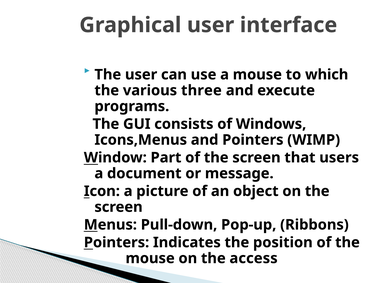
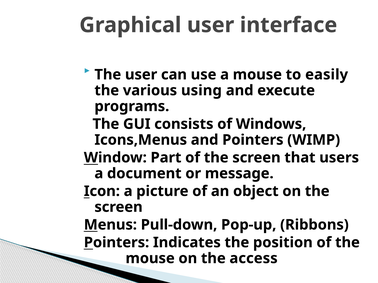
which: which -> easily
three: three -> using
